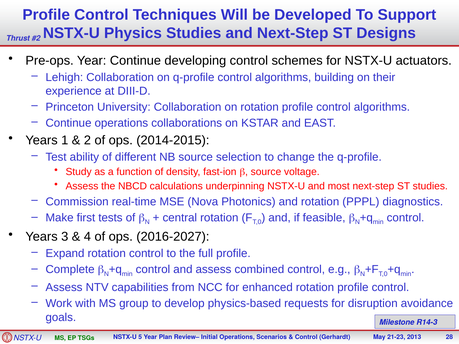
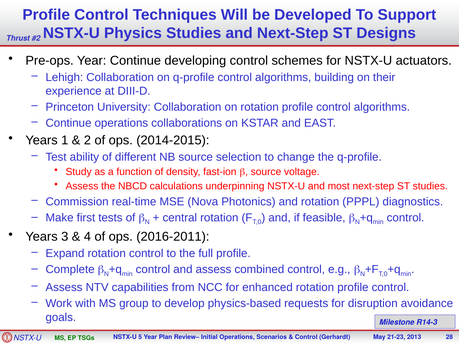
2016-2027: 2016-2027 -> 2016-2011
